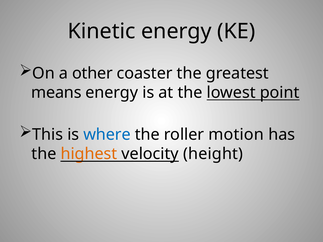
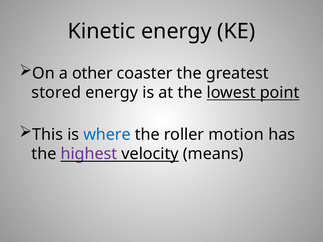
means: means -> stored
highest colour: orange -> purple
height: height -> means
